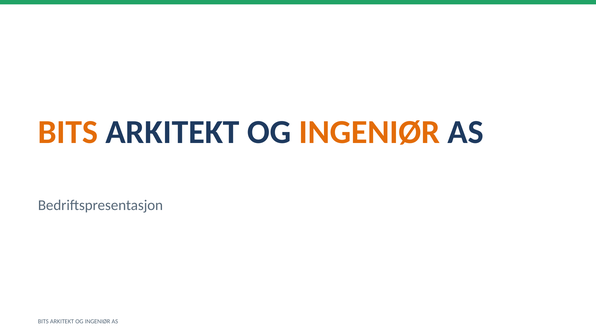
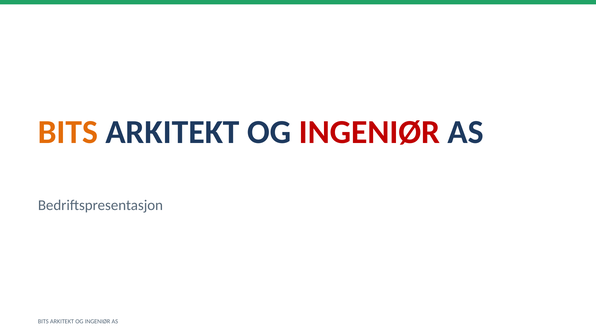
INGENIØR at (369, 132) colour: orange -> red
